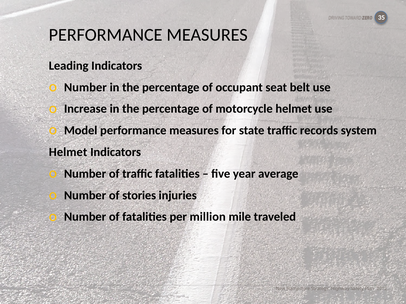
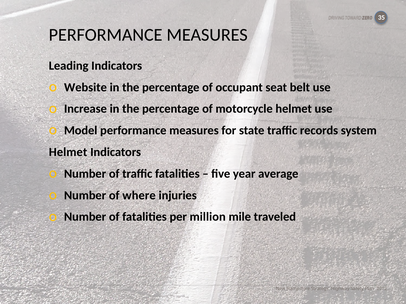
Number at (85, 87): Number -> Website
stories: stories -> where
